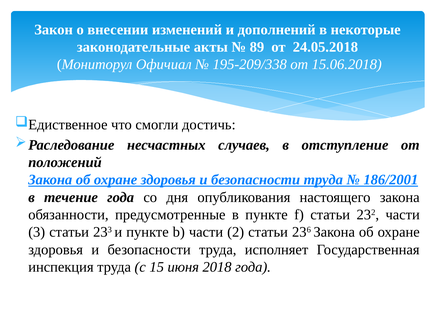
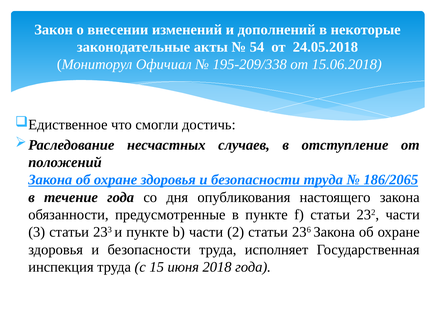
89: 89 -> 54
186/2001: 186/2001 -> 186/2065
